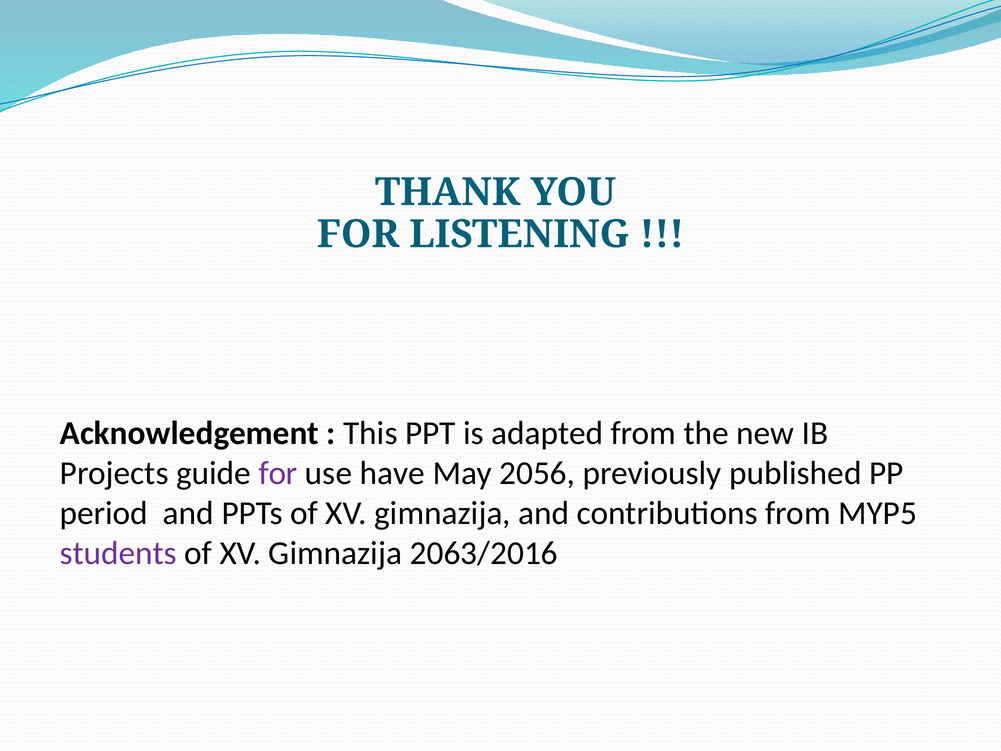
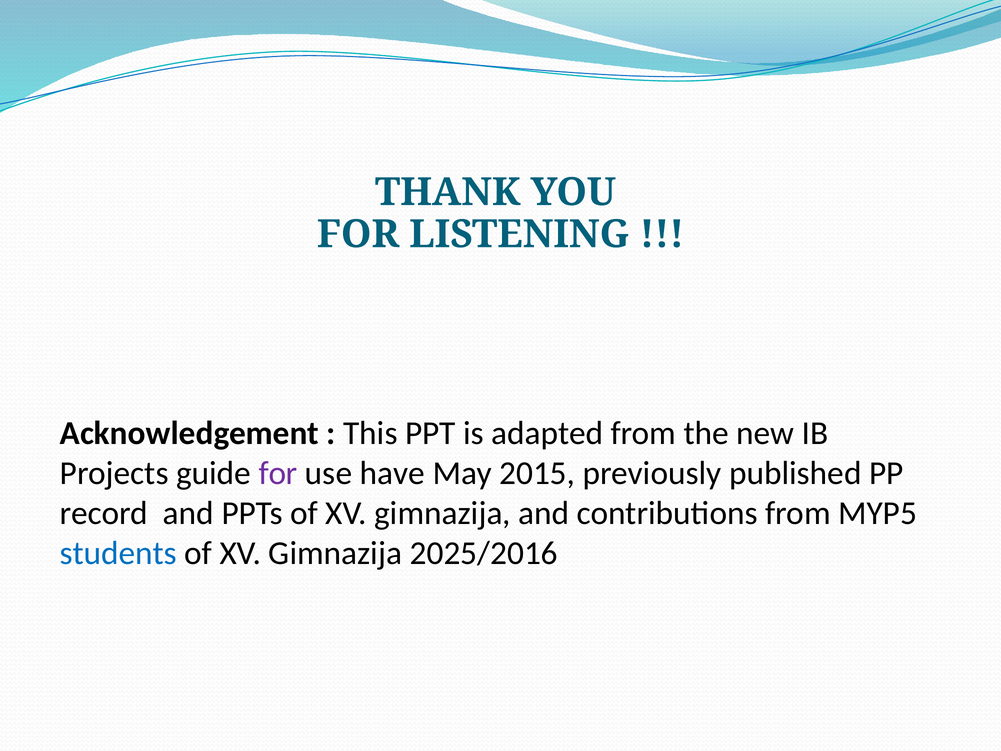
2056: 2056 -> 2015
period: period -> record
students colour: purple -> blue
2063/2016: 2063/2016 -> 2025/2016
